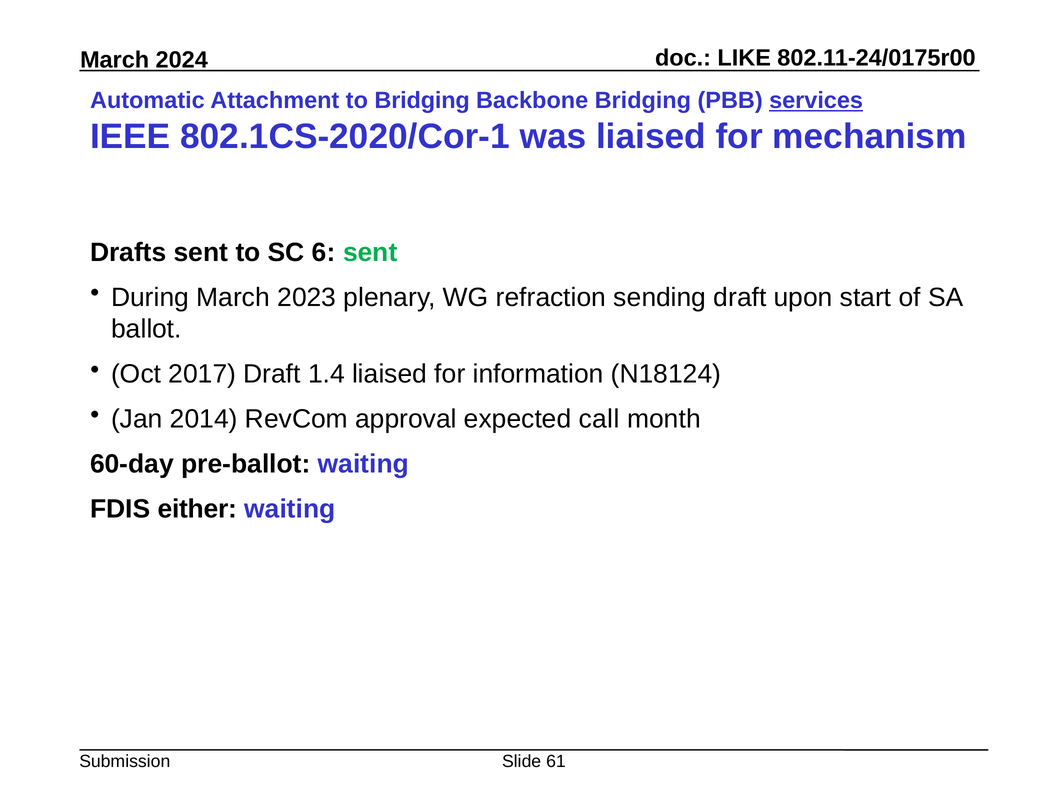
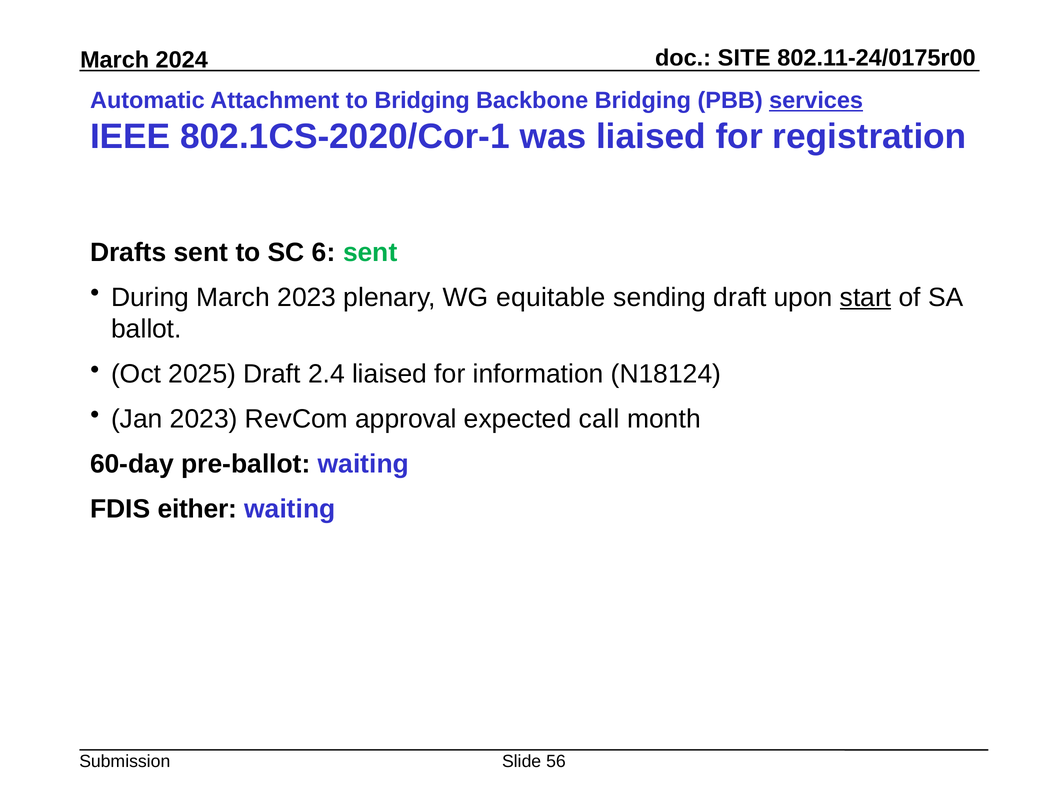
LIKE: LIKE -> SITE
mechanism: mechanism -> registration
refraction: refraction -> equitable
start underline: none -> present
2017: 2017 -> 2025
1.4: 1.4 -> 2.4
Jan 2014: 2014 -> 2023
61: 61 -> 56
